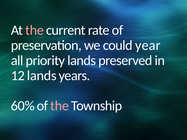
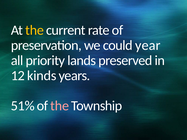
the at (35, 30) colour: pink -> yellow
12 lands: lands -> kinds
60%: 60% -> 51%
